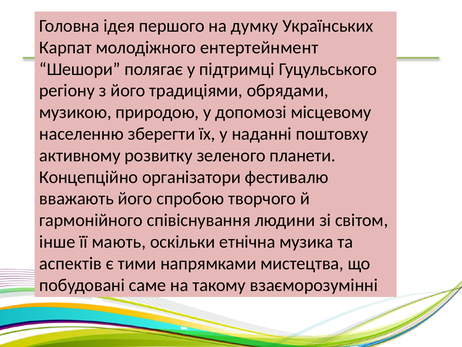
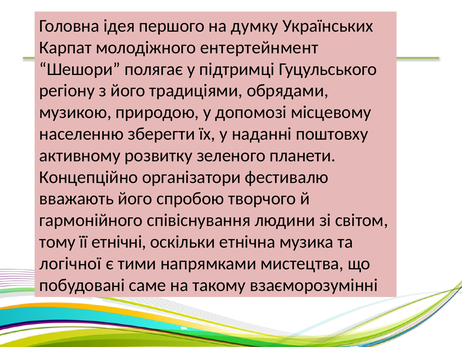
інше: інше -> тому
мають: мають -> етнічні
аспектів: аспектів -> логічної
